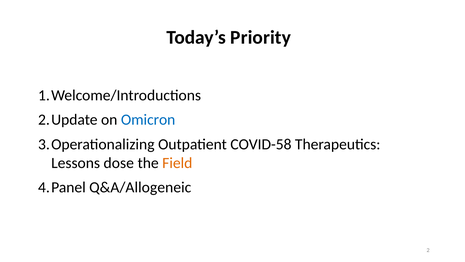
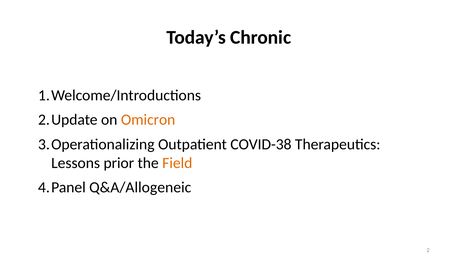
Priority: Priority -> Chronic
Omicron colour: blue -> orange
COVID-58: COVID-58 -> COVID-38
dose: dose -> prior
